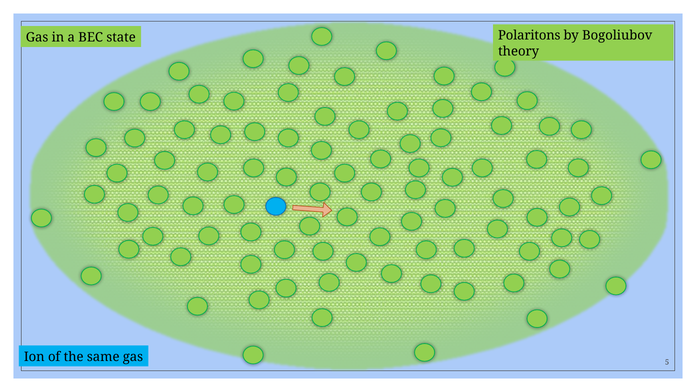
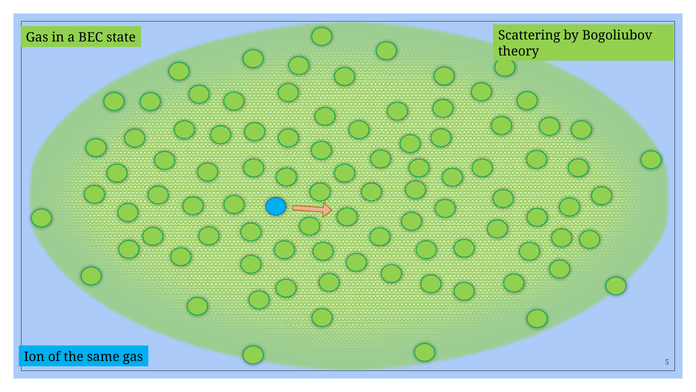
Polaritons: Polaritons -> Scattering
